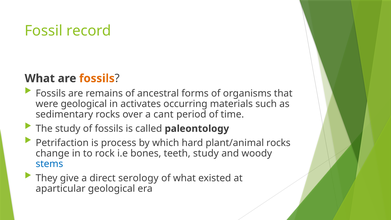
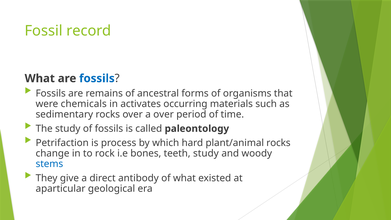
fossils at (97, 78) colour: orange -> blue
were geological: geological -> chemicals
a cant: cant -> over
serology: serology -> antibody
